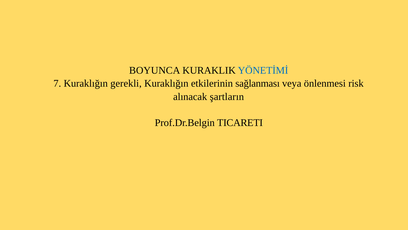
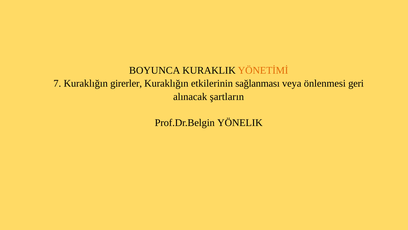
YÖNETİMİ colour: blue -> orange
gerekli: gerekli -> girerler
risk: risk -> geri
TICARETI: TICARETI -> YÖNELIK
